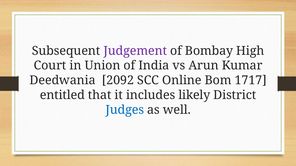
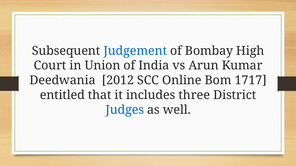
Judgement colour: purple -> blue
2092: 2092 -> 2012
likely: likely -> three
